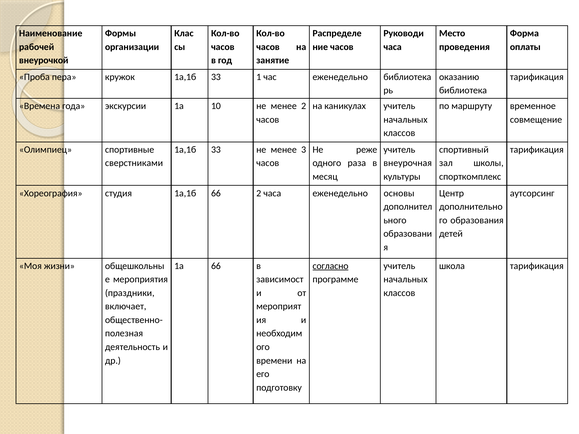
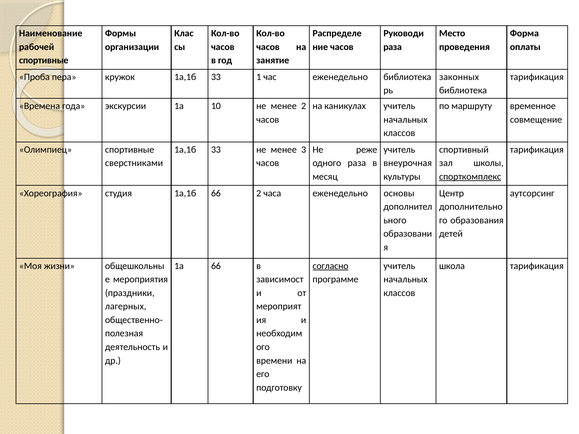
часа at (393, 47): часа -> раза
внеурочкой at (44, 60): внеурочкой -> спортивные
оказанию: оказанию -> законных
спорткомплекс underline: none -> present
включает: включает -> лагерных
